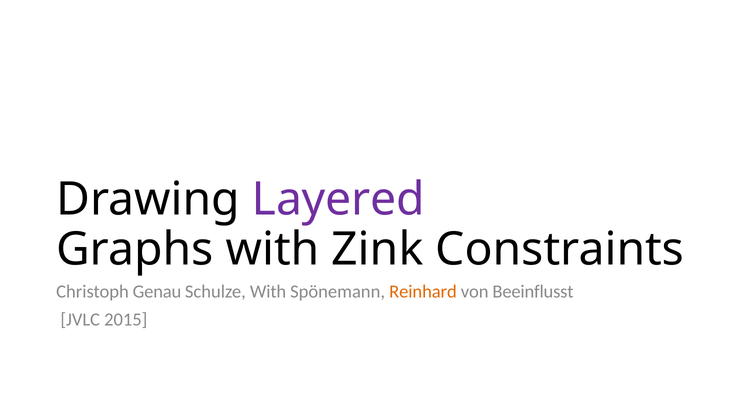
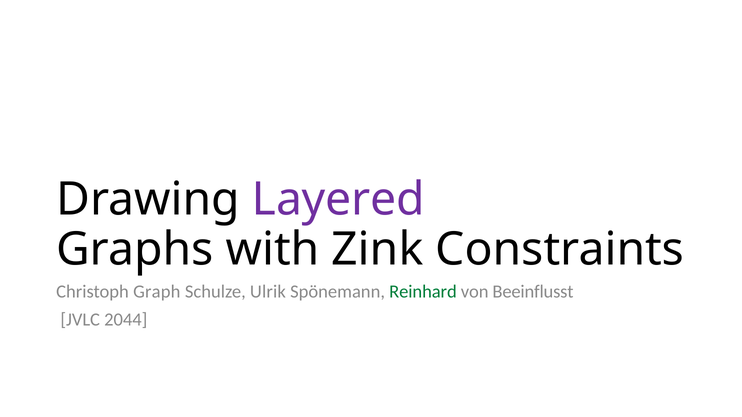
Genau: Genau -> Graph
Schulze With: With -> Ulrik
Reinhard colour: orange -> green
2015: 2015 -> 2044
